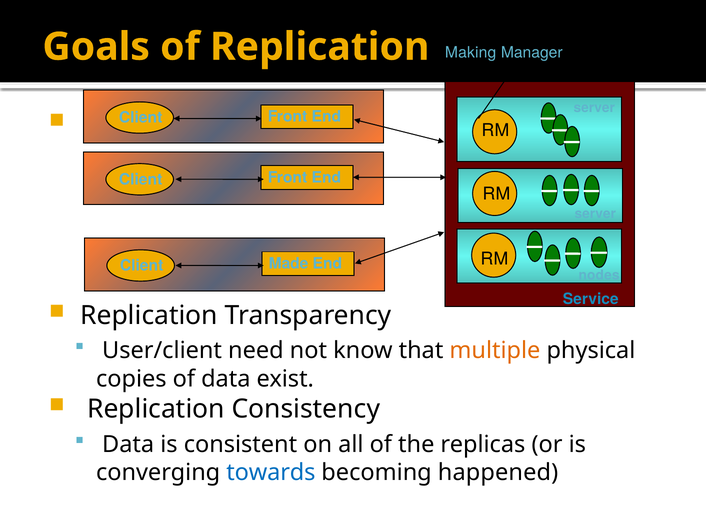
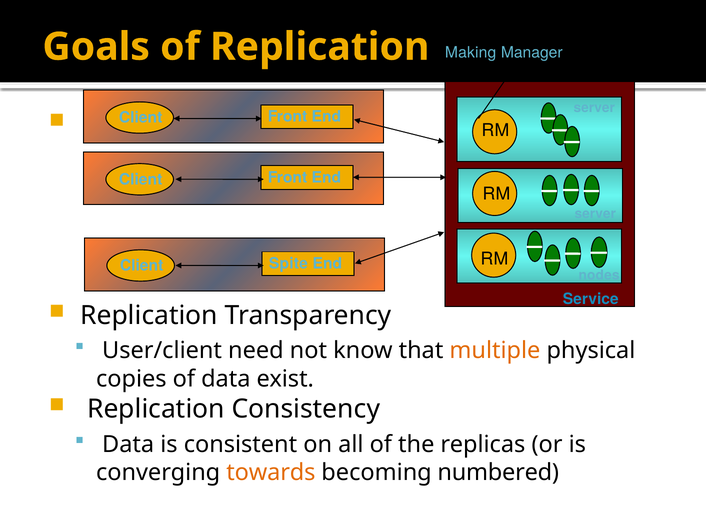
Made: Made -> Spite
towards colour: blue -> orange
happened: happened -> numbered
